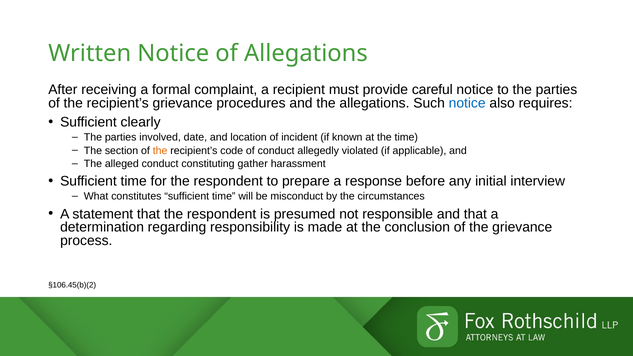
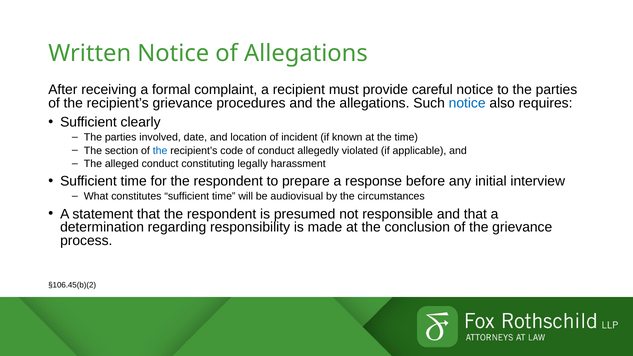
the at (160, 151) colour: orange -> blue
gather: gather -> legally
misconduct: misconduct -> audiovisual
